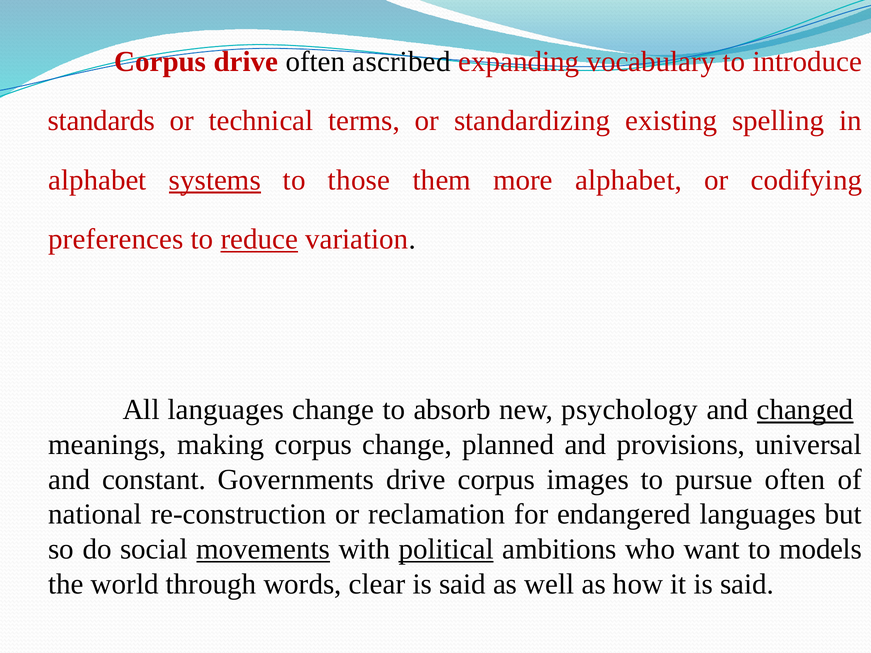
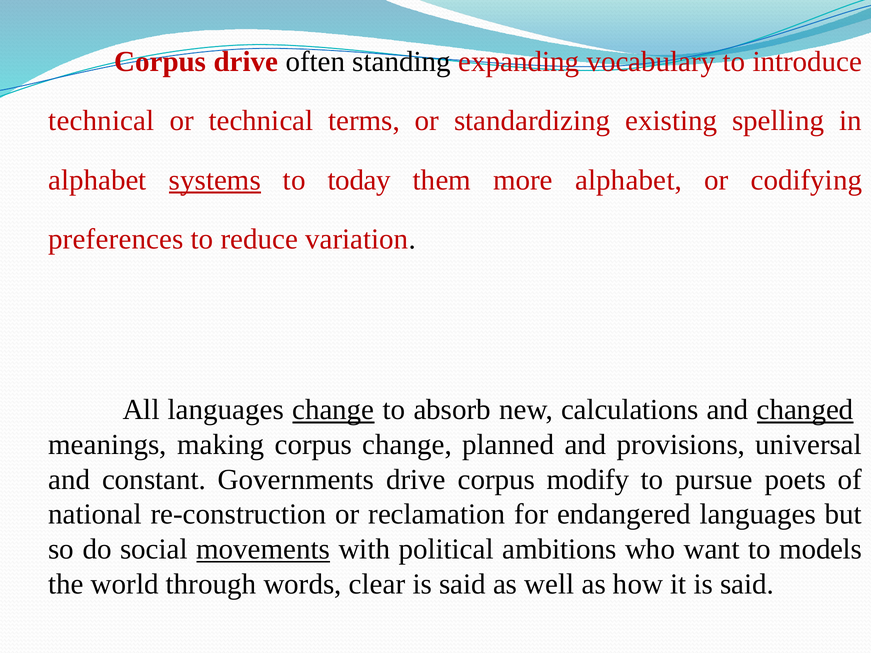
ascribed: ascribed -> standing
standards at (102, 121): standards -> technical
those: those -> today
reduce underline: present -> none
change at (333, 410) underline: none -> present
psychology: psychology -> calculations
images: images -> modify
pursue often: often -> poets
political underline: present -> none
